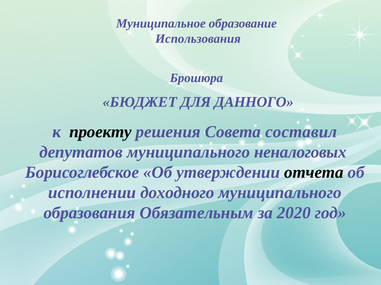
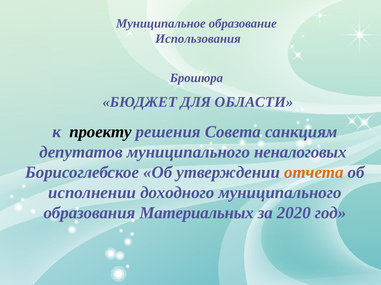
ДАННОГО: ДАННОГО -> ОБЛАСТИ
составил: составил -> санкциям
отчета colour: black -> orange
Обязательным: Обязательным -> Материальных
